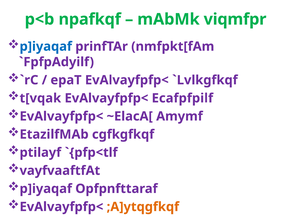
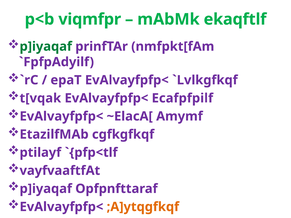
npafkqf: npafkqf -> viqmfpr
viqmfpr: viqmfpr -> ekaqftlf
p]iyaqaf at (46, 47) colour: blue -> green
